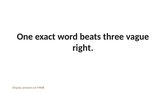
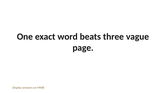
right: right -> page
